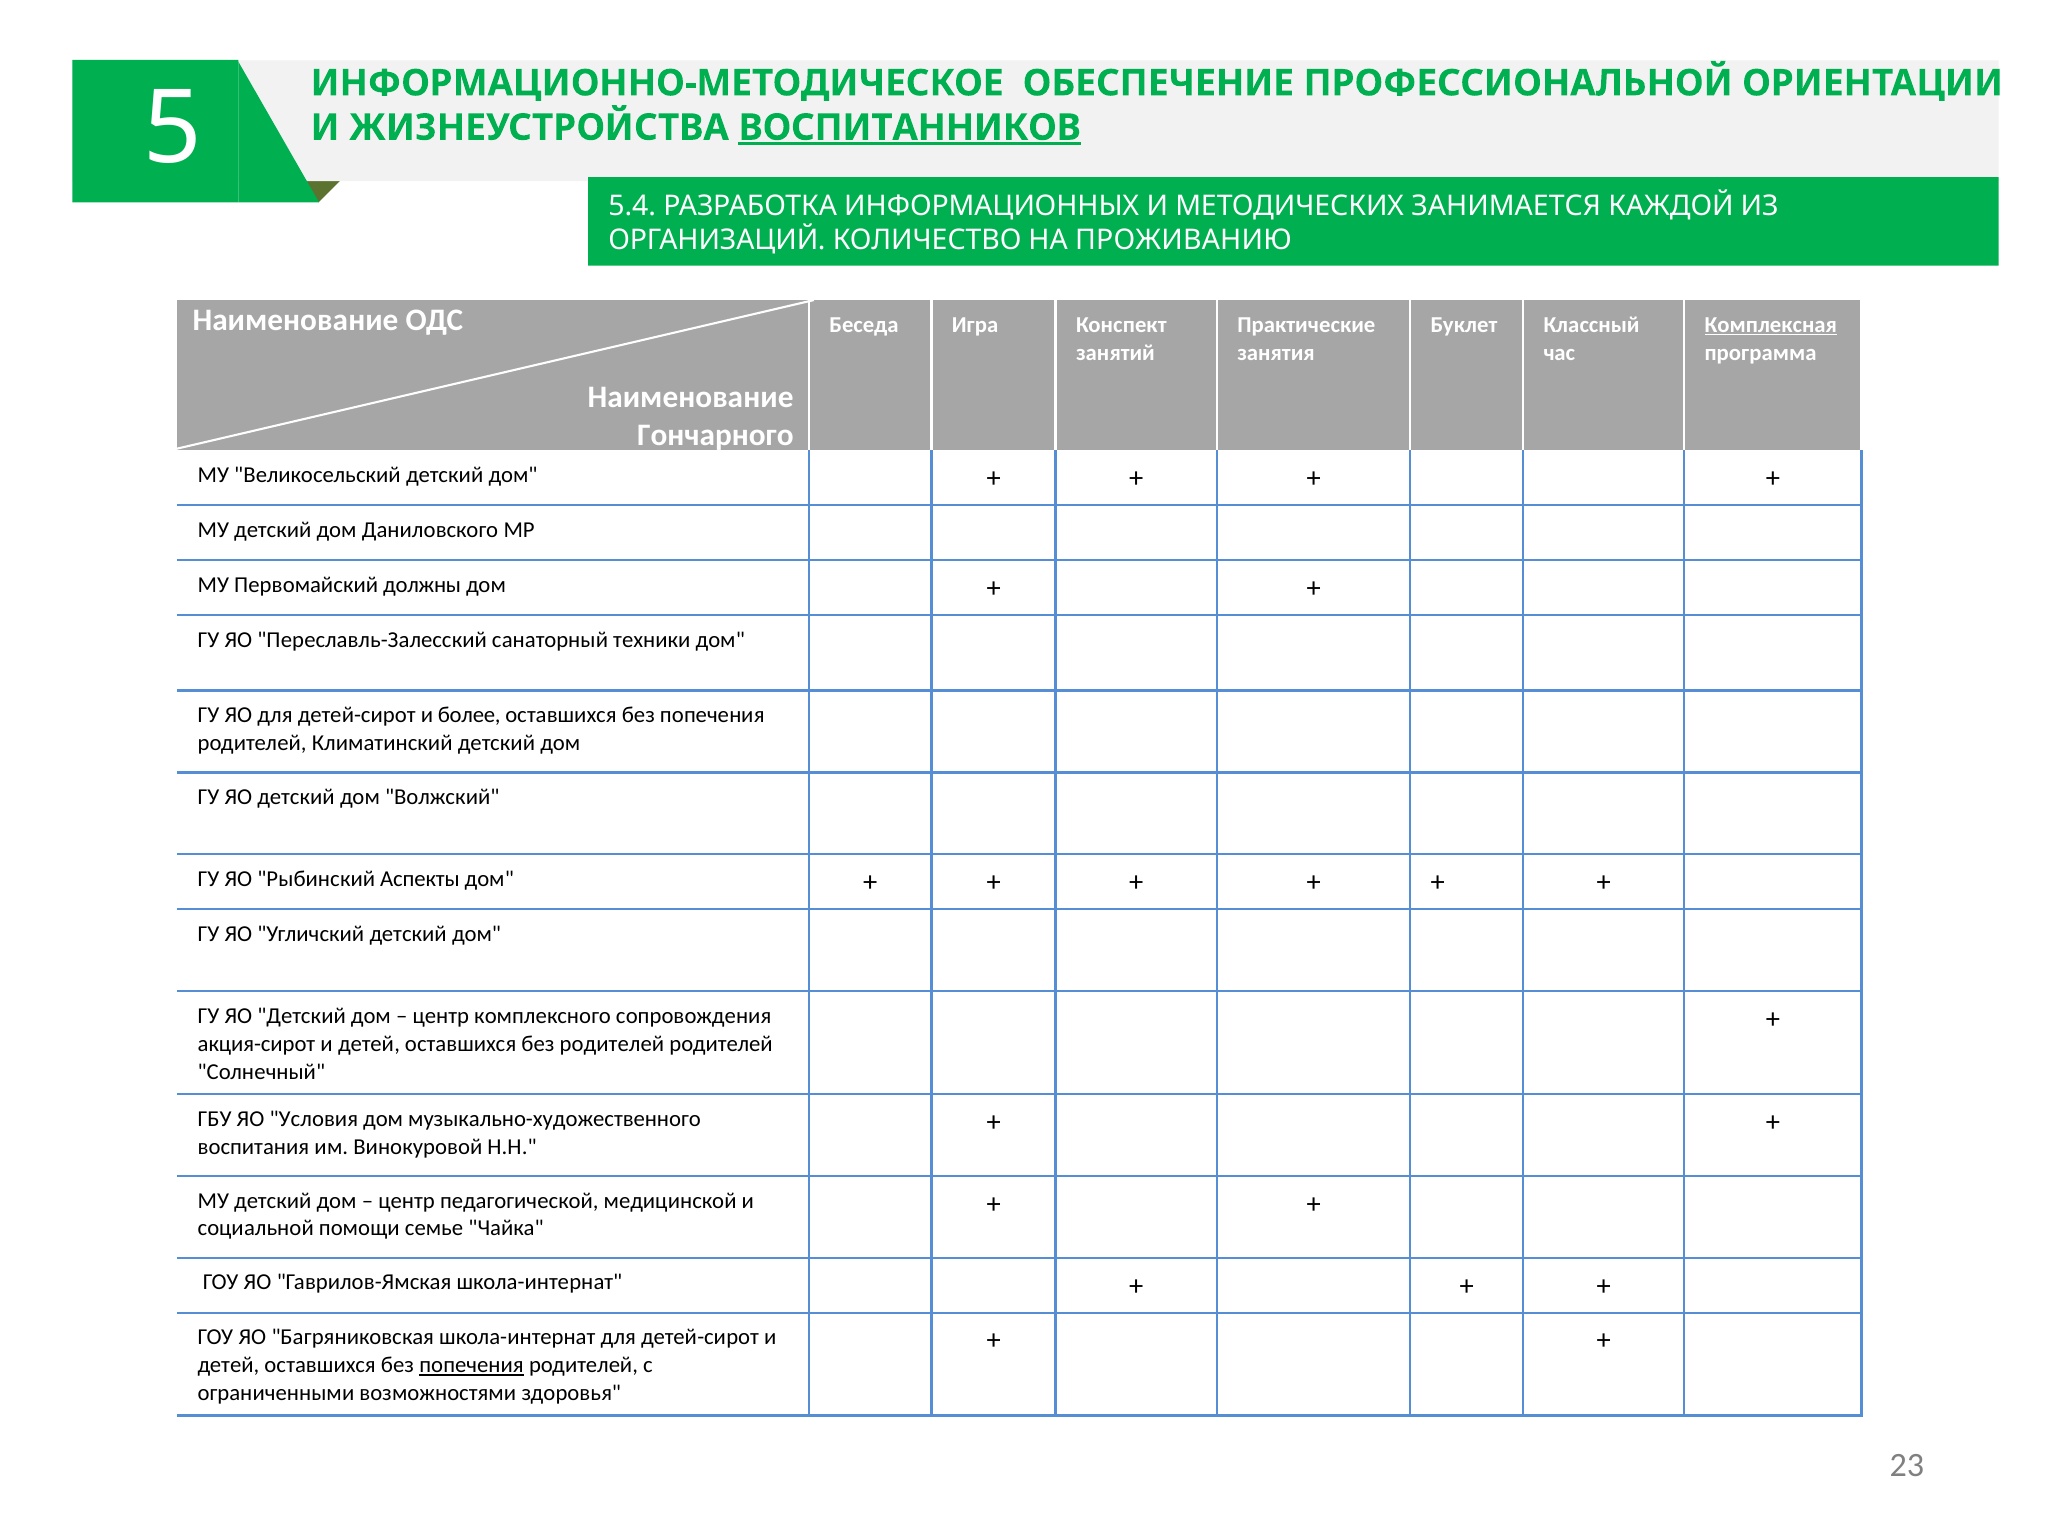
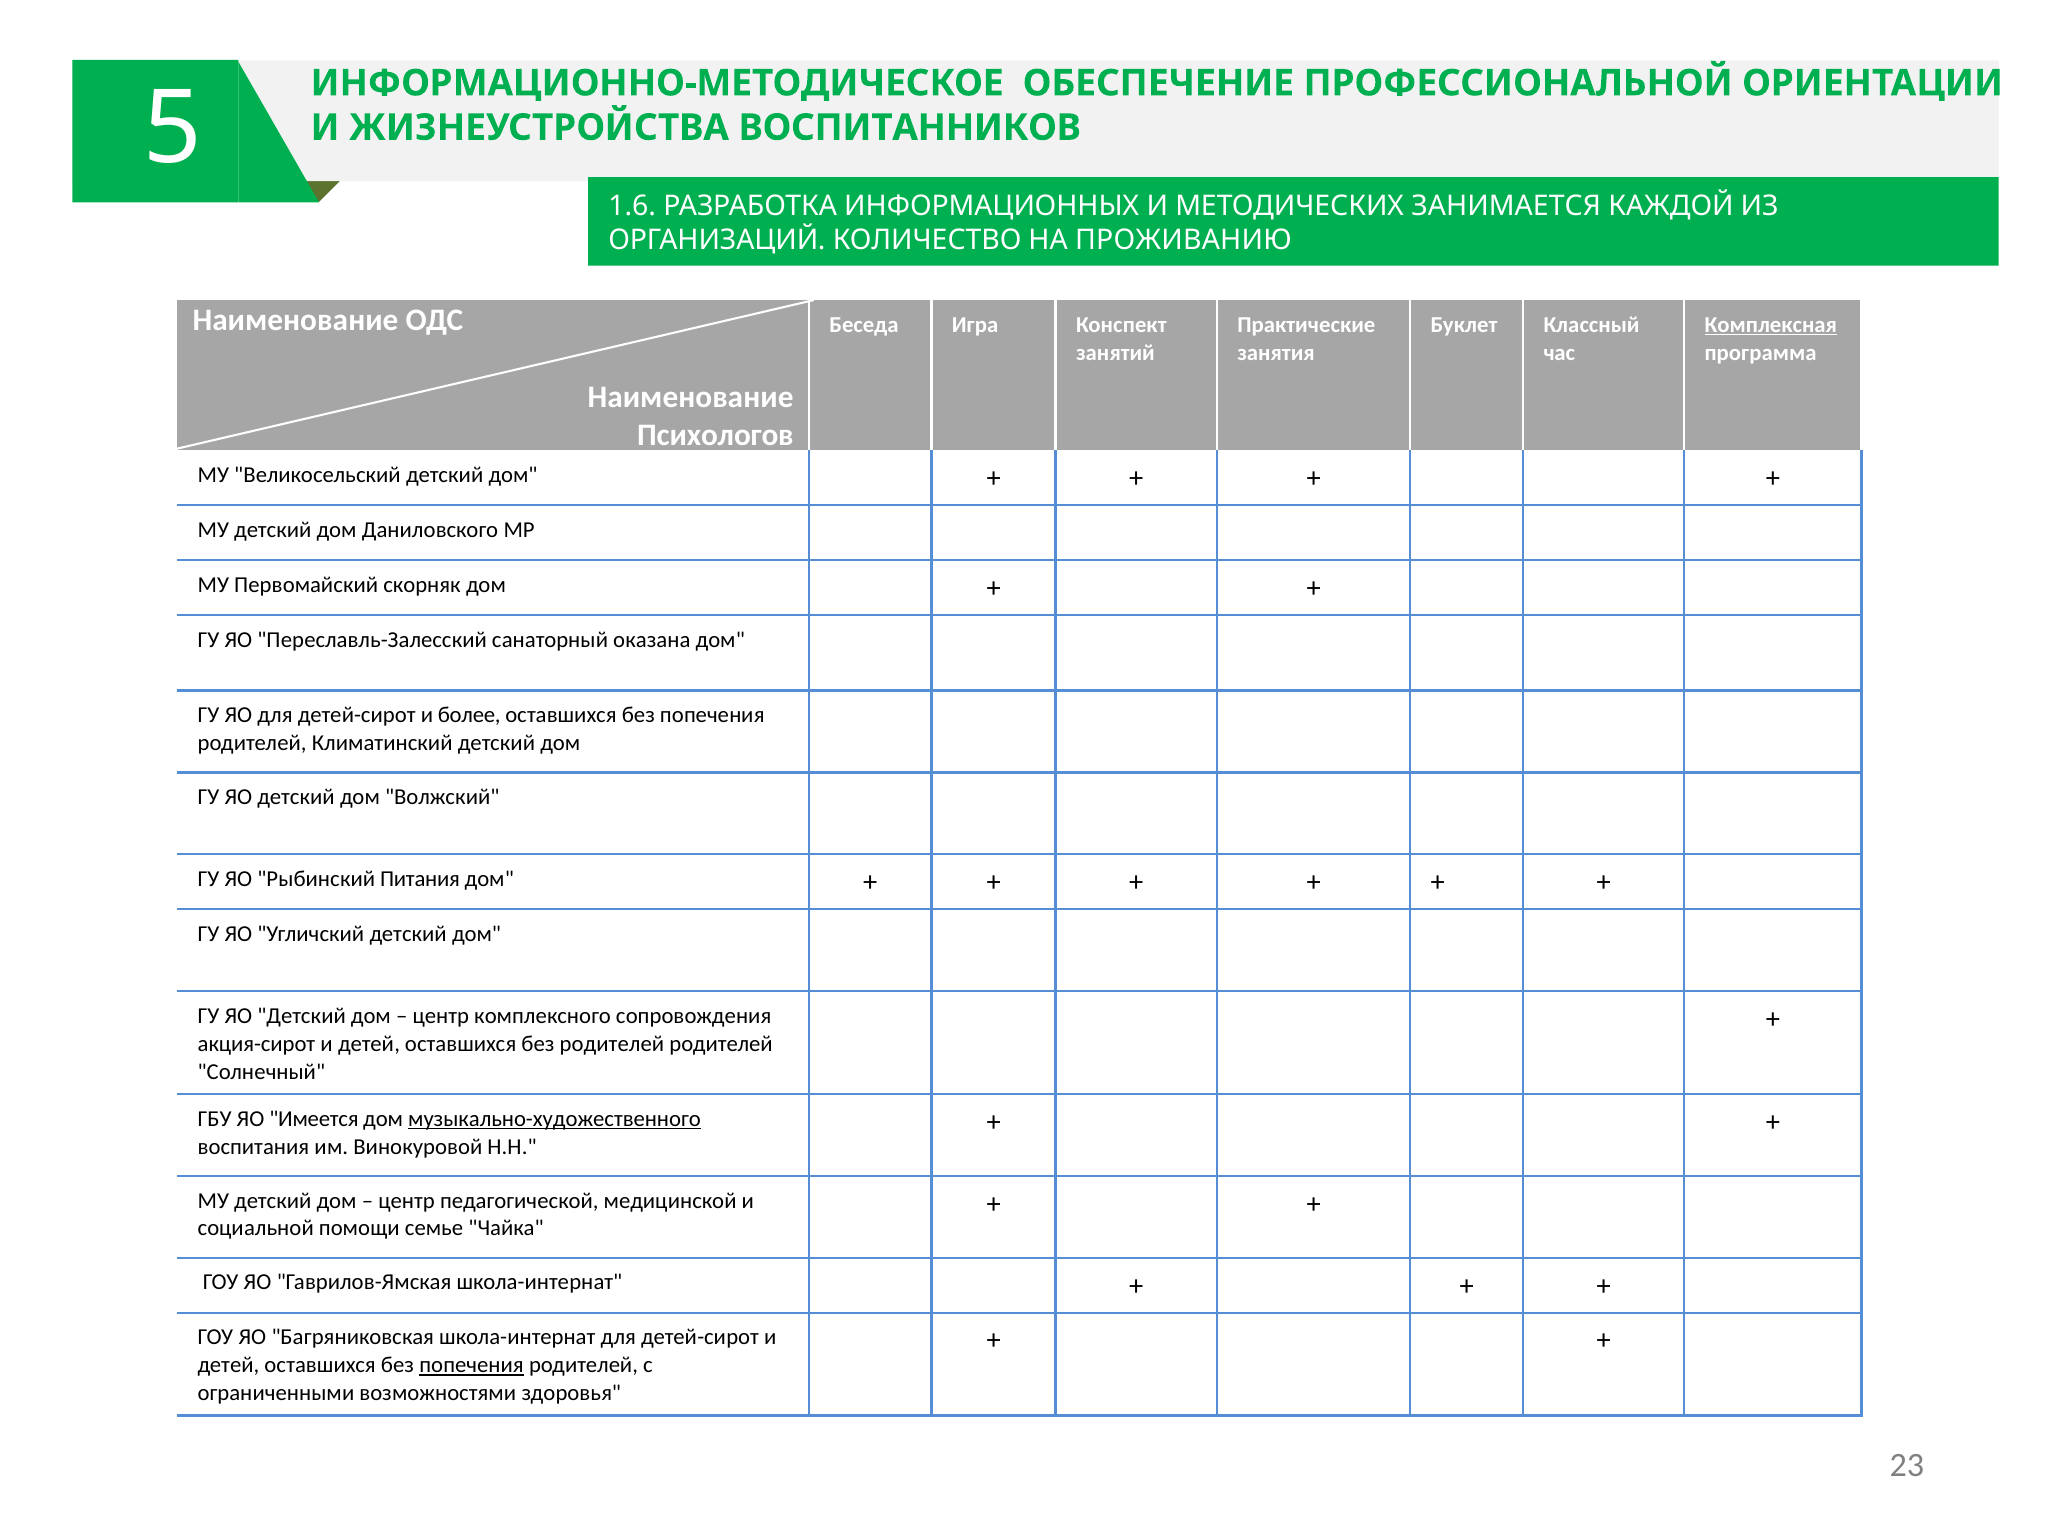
ВОСПИТАННИКОВ underline: present -> none
5.4: 5.4 -> 1.6
Гончарного: Гончарного -> Психологов
должны: должны -> скорняк
техники: техники -> оказана
Аспекты: Аспекты -> Питания
Условия: Условия -> Имеется
музыкально-художественного underline: none -> present
